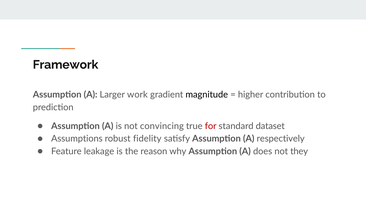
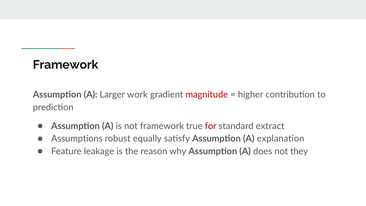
magnitude colour: black -> red
not convincing: convincing -> framework
dataset: dataset -> extract
fidelity: fidelity -> equally
respectively: respectively -> explanation
